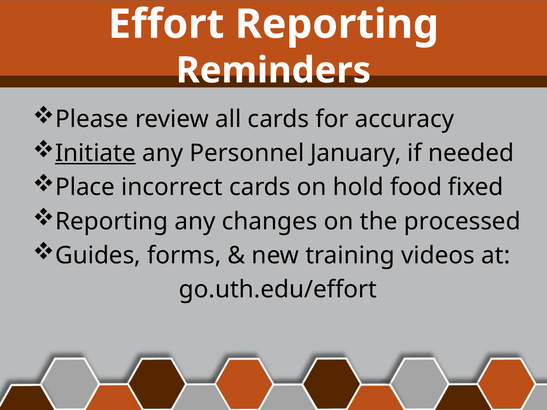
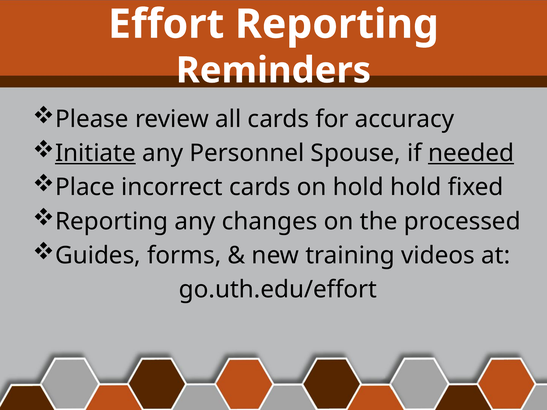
January: January -> Spouse
needed underline: none -> present
hold food: food -> hold
